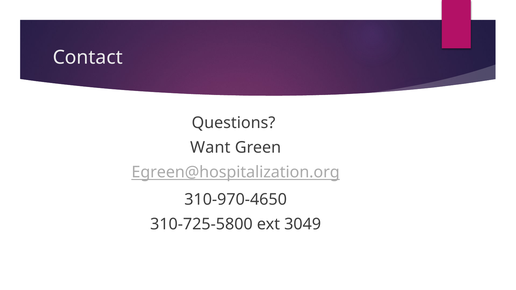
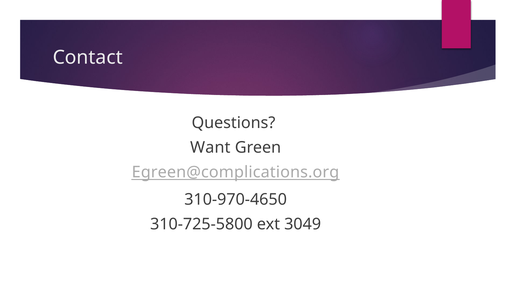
Egreen@hospitalization.org: Egreen@hospitalization.org -> Egreen@complications.org
